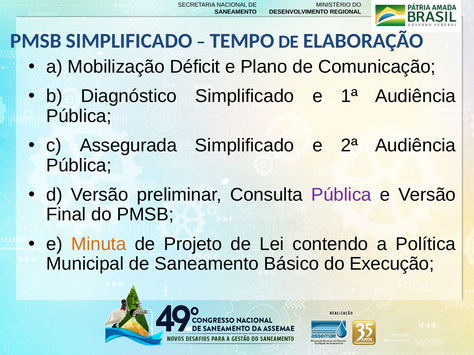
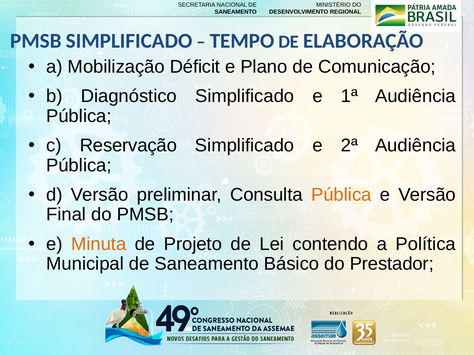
Assegurada: Assegurada -> Reservação
Pública at (341, 195) colour: purple -> orange
Execução: Execução -> Prestador
